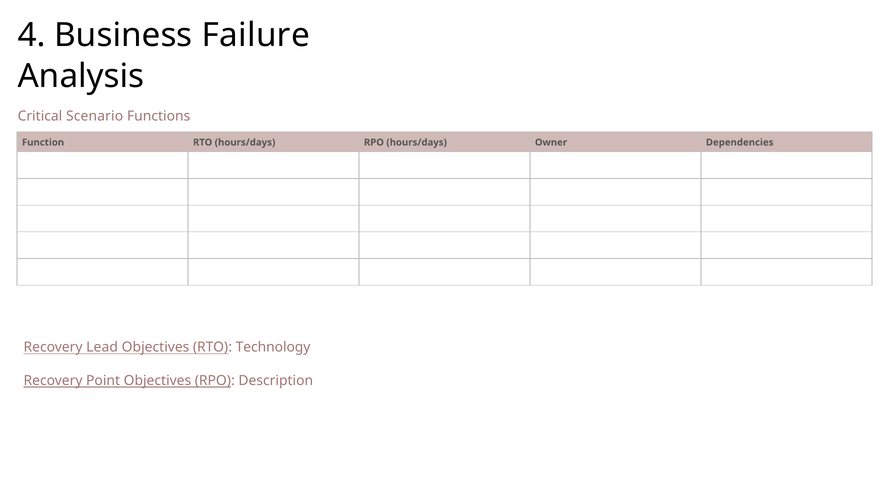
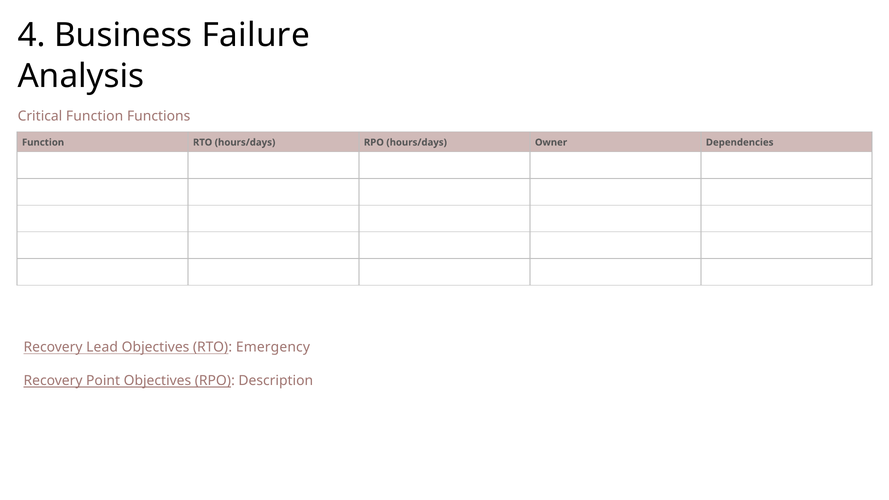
Critical Scenario: Scenario -> Function
Technology: Technology -> Emergency
